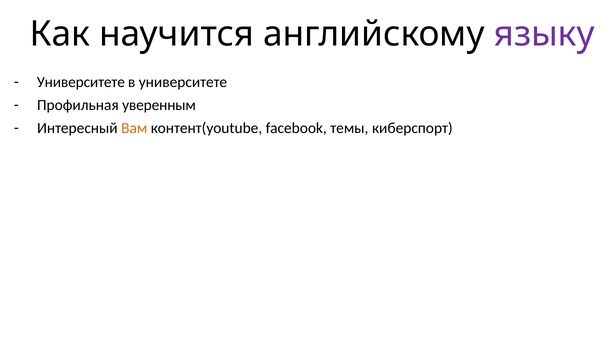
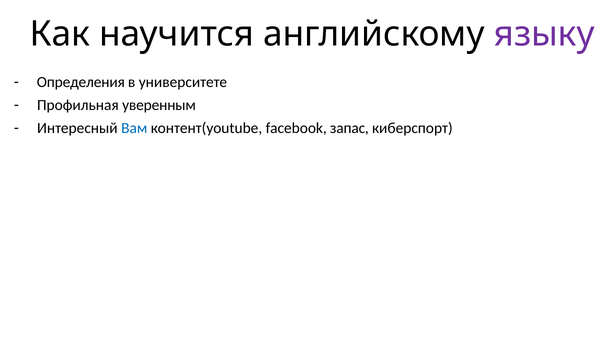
Университете at (81, 82): Университете -> Определения
Вам colour: orange -> blue
темы: темы -> запас
